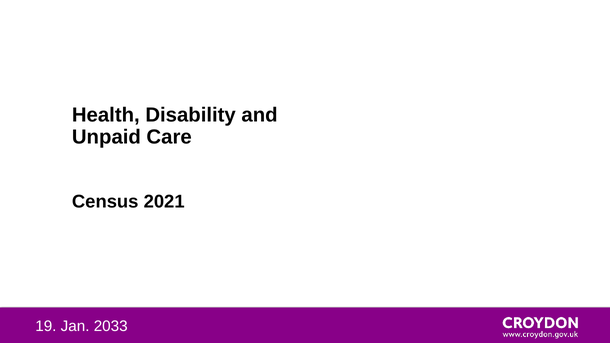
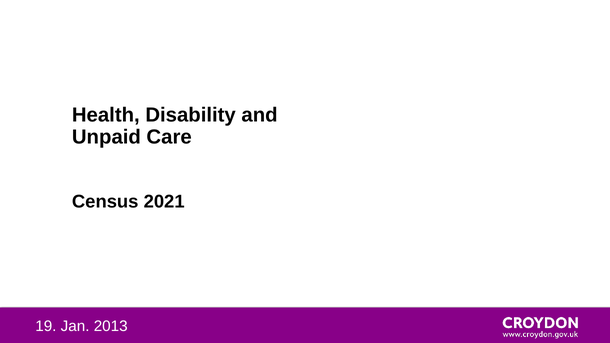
2033: 2033 -> 2013
